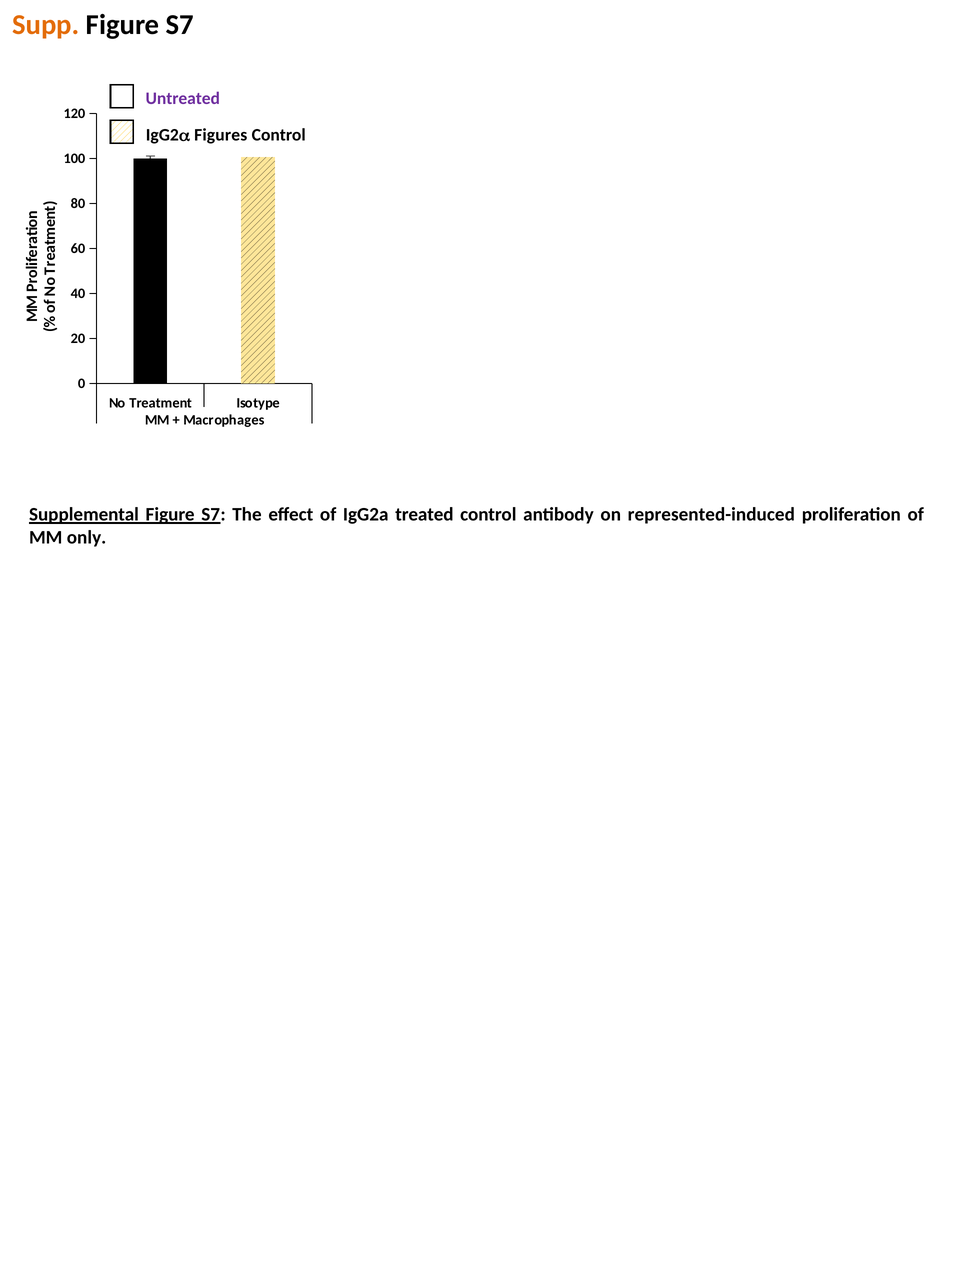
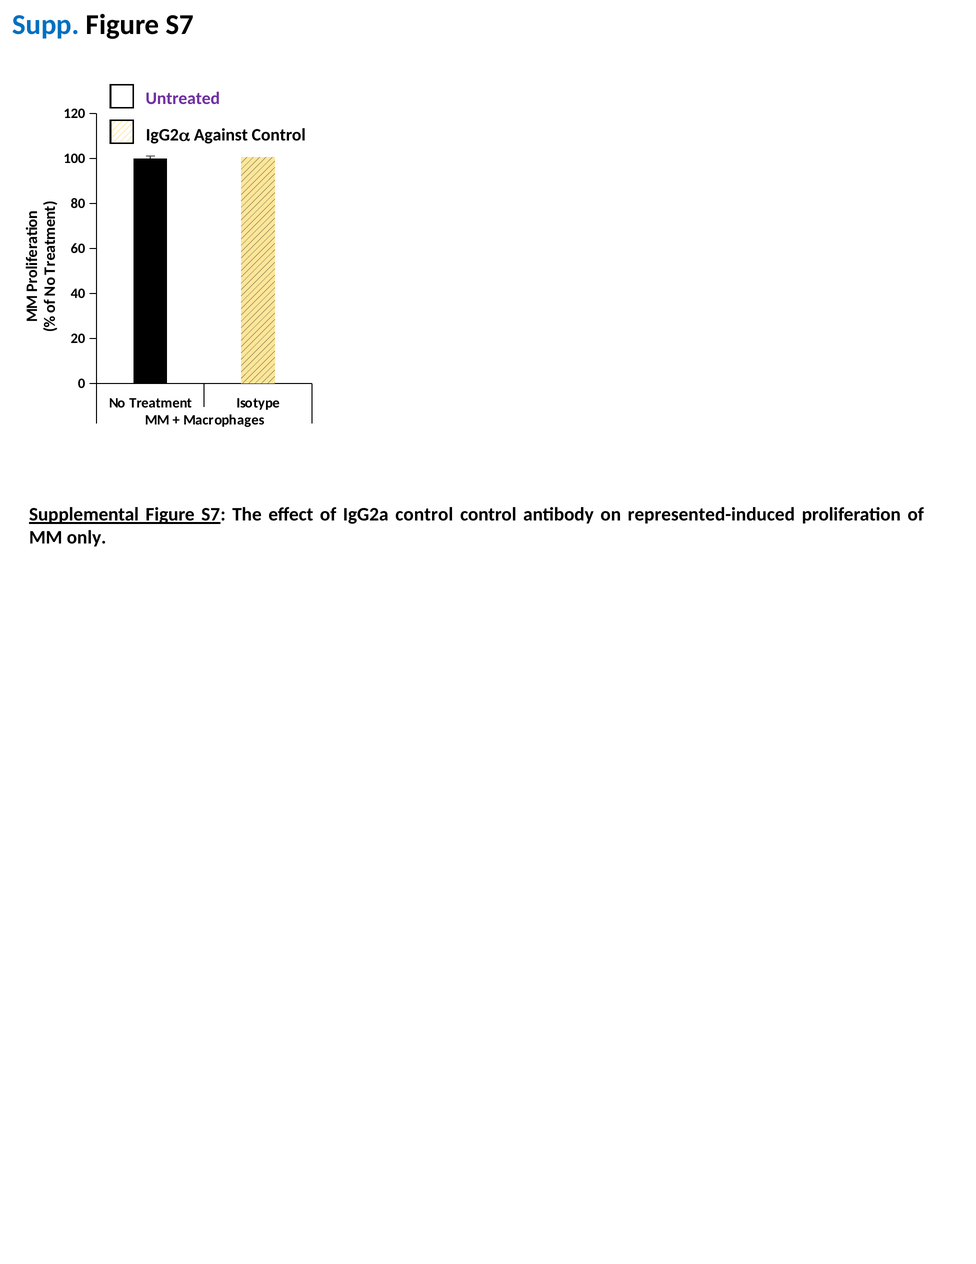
Supp colour: orange -> blue
Figures: Figures -> Against
IgG2a treated: treated -> control
